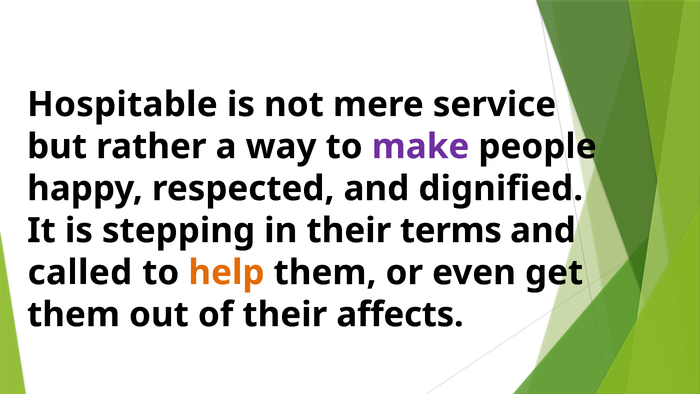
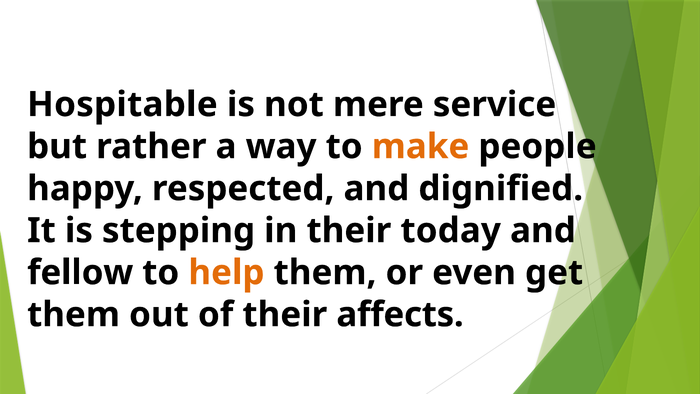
make colour: purple -> orange
terms: terms -> today
called: called -> fellow
